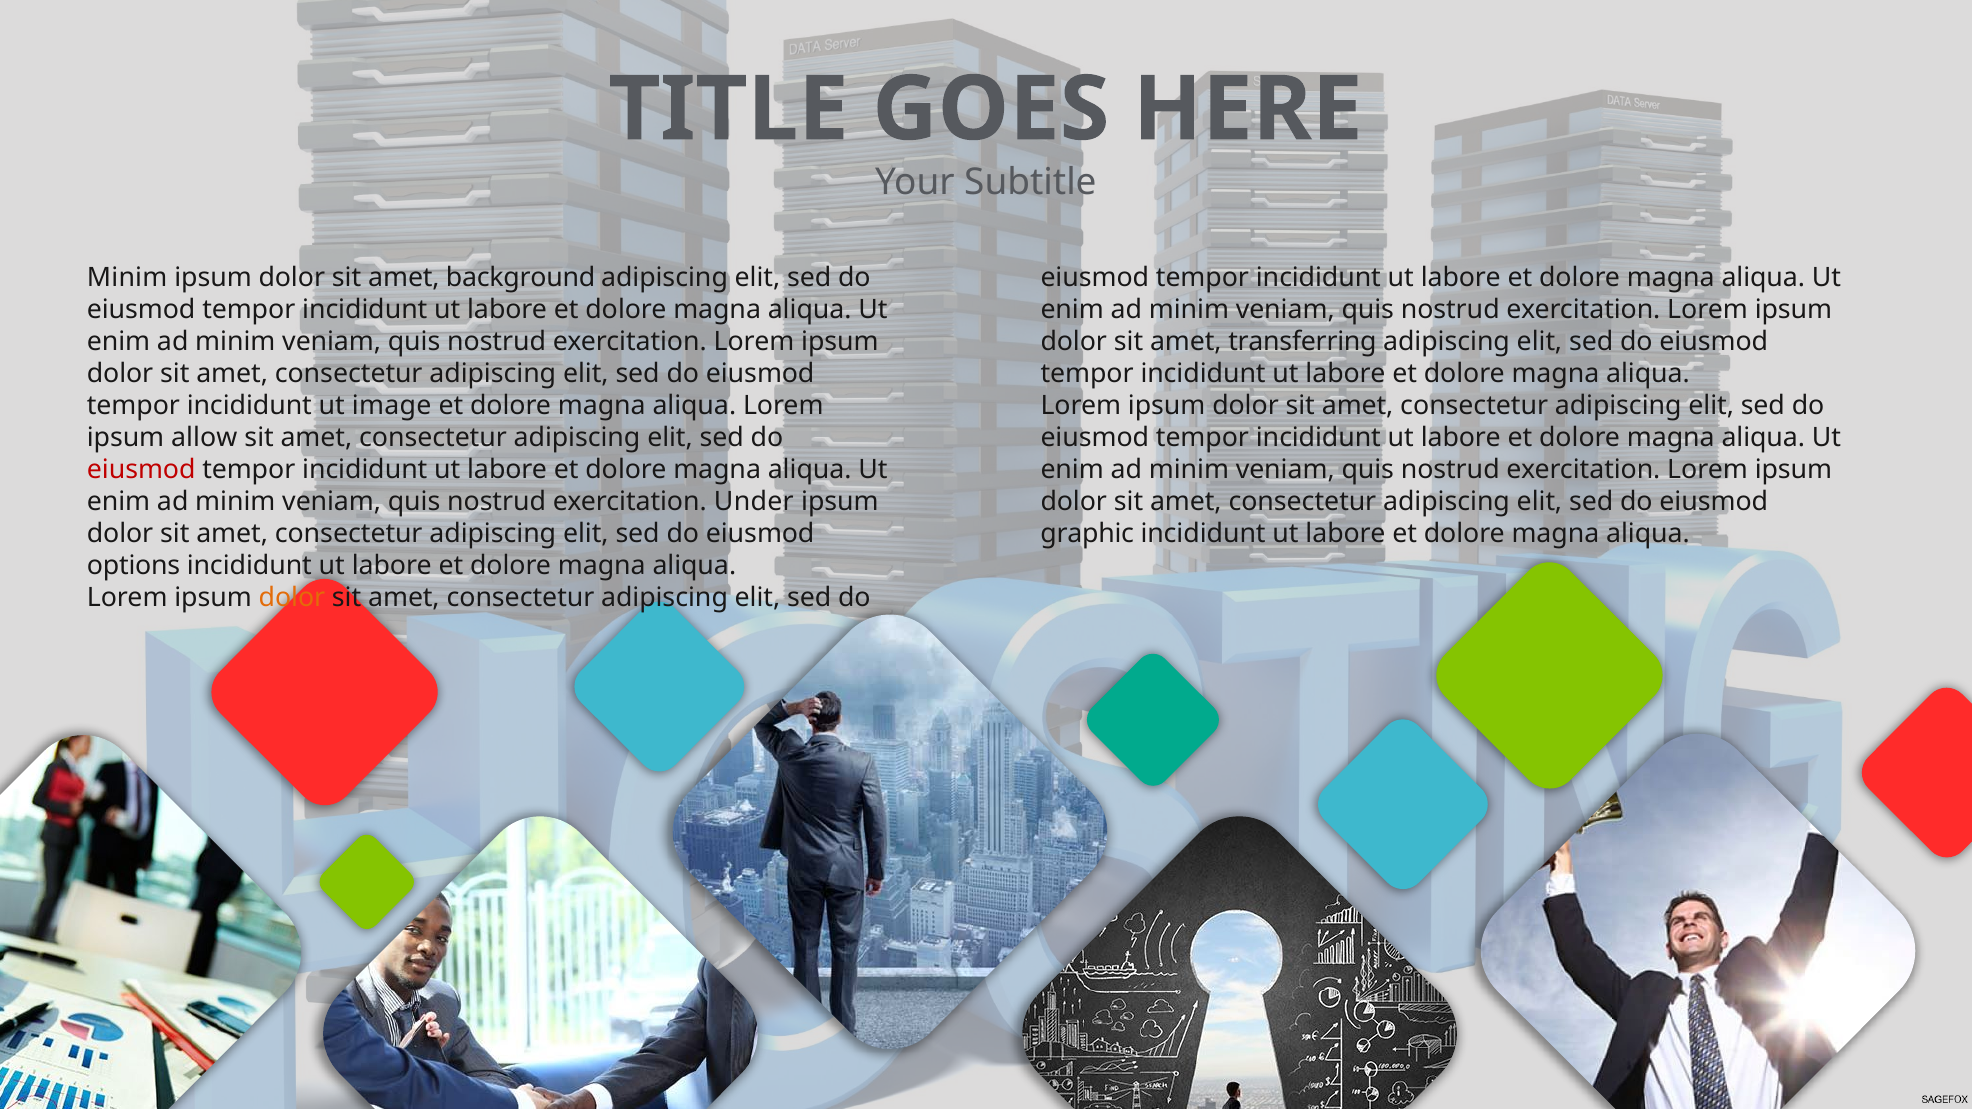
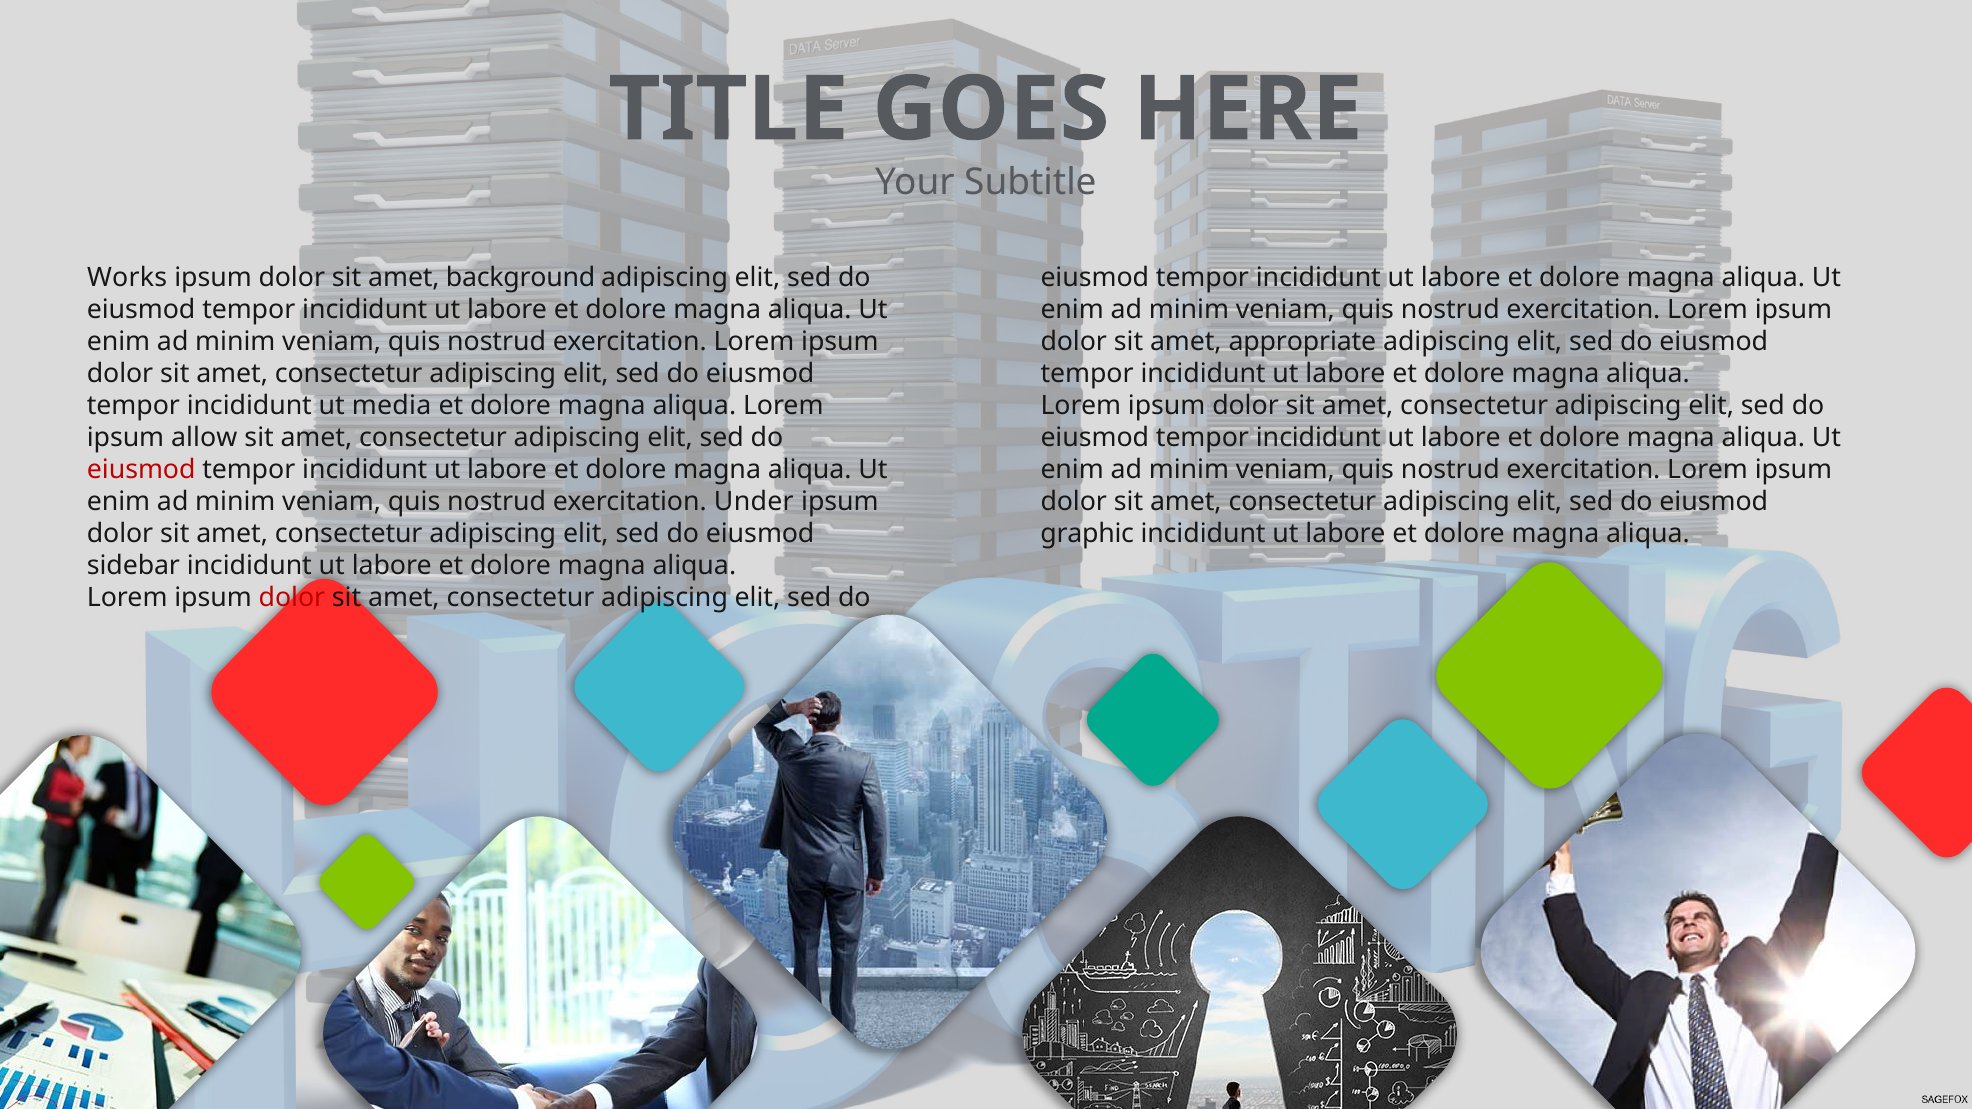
Minim at (127, 277): Minim -> Works
transferring: transferring -> appropriate
image: image -> media
options: options -> sidebar
dolor at (292, 598) colour: orange -> red
